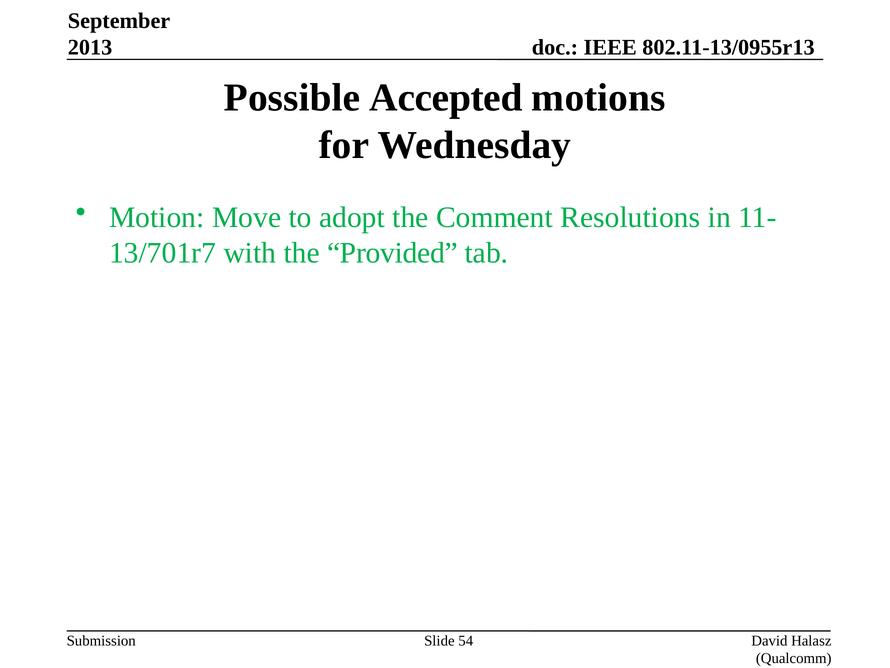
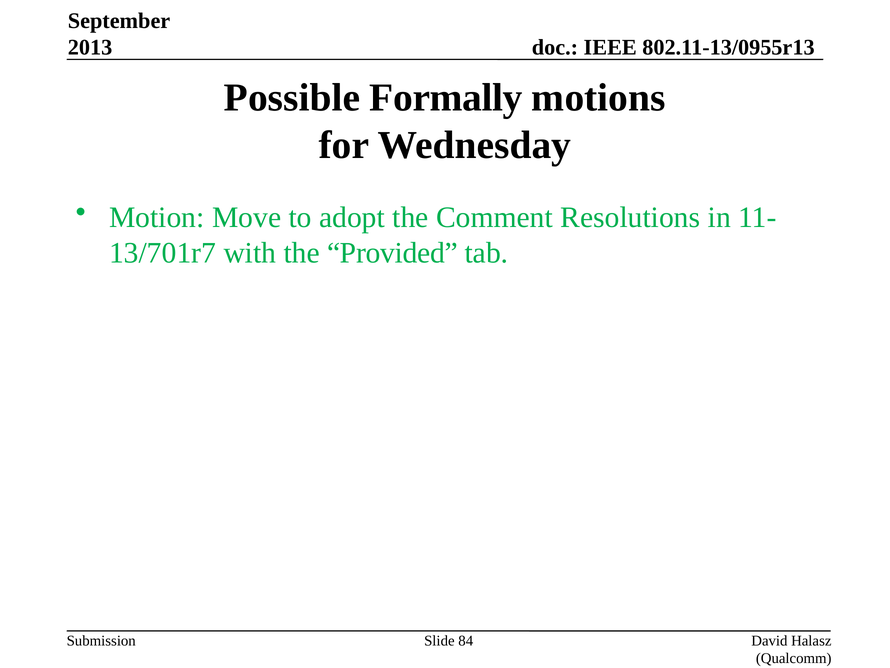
Accepted: Accepted -> Formally
54: 54 -> 84
